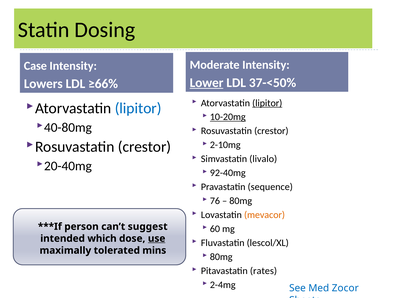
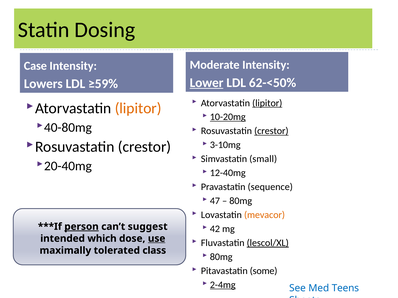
37-<50%: 37-<50% -> 62-<50%
≥66%: ≥66% -> ≥59%
lipitor at (138, 108) colour: blue -> orange
crestor at (271, 131) underline: none -> present
2-10mg: 2-10mg -> 3-10mg
livalo: livalo -> small
92-40mg: 92-40mg -> 12-40mg
76: 76 -> 47
60: 60 -> 42
person underline: none -> present
lescol/XL underline: none -> present
mins: mins -> class
rates: rates -> some
2-4mg underline: none -> present
Zocor: Zocor -> Teens
